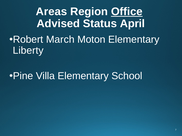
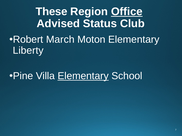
Areas: Areas -> These
April: April -> Club
Elementary at (83, 76) underline: none -> present
